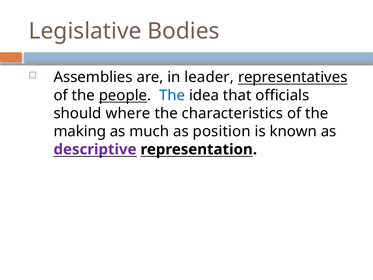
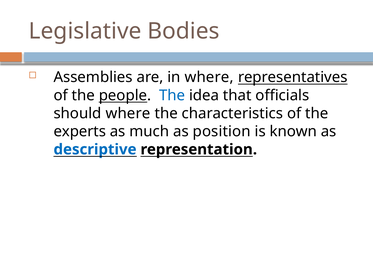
in leader: leader -> where
making: making -> experts
descriptive colour: purple -> blue
